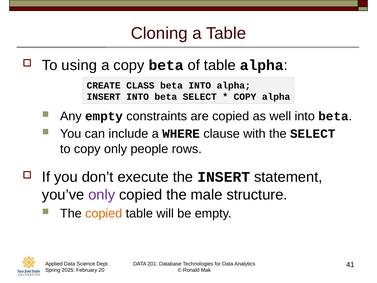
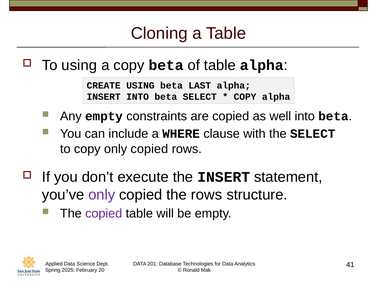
CREATE CLASS: CLASS -> USING
beta INTO: INTO -> LAST
copy only people: people -> copied
the male: male -> rows
copied at (104, 213) colour: orange -> purple
